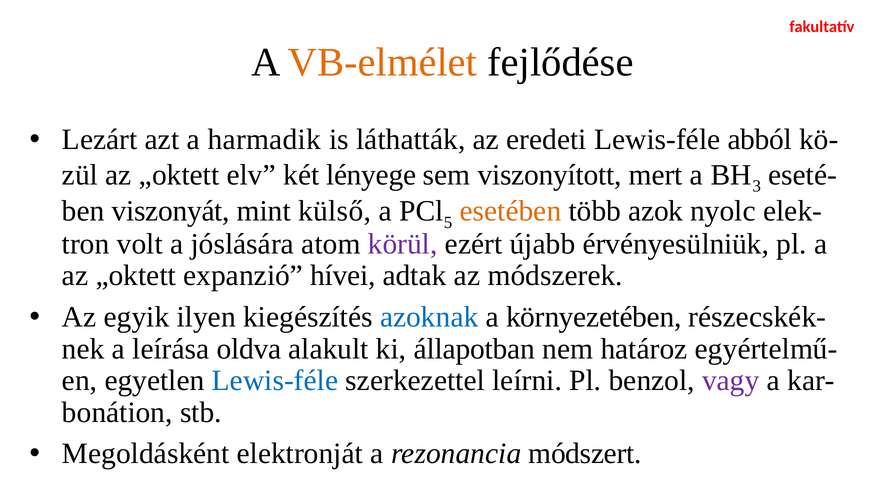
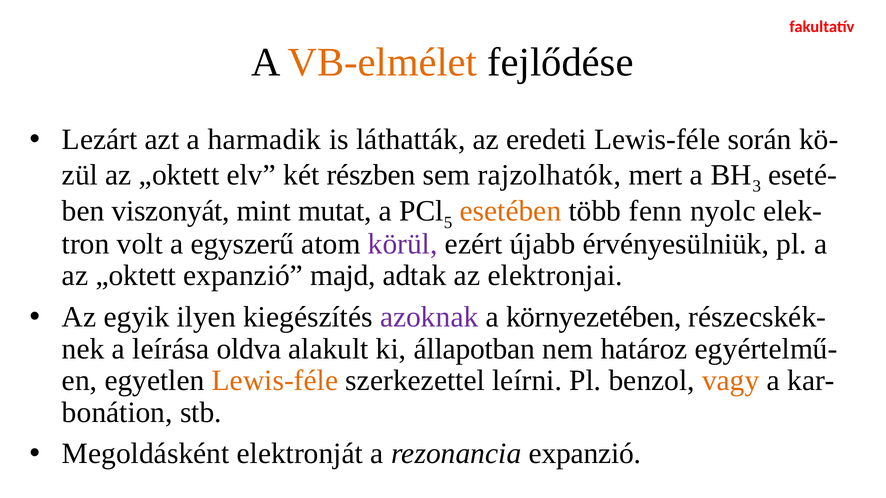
abból: abból -> során
lényege: lényege -> részben
viszonyított: viszonyított -> rajzolhatók
külső: külső -> mutat
azok: azok -> fenn
jóslására: jóslására -> egyszerű
hívei: hívei -> majd
módszerek: módszerek -> elektronjai
azoknak colour: blue -> purple
Lewis-féle at (275, 381) colour: blue -> orange
vagy colour: purple -> orange
rezonancia módszert: módszert -> expanzió
